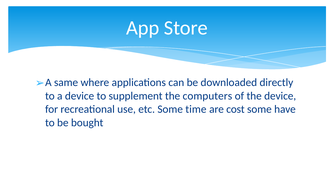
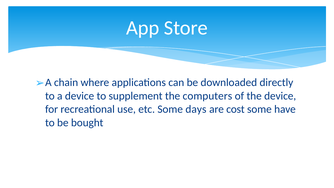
same: same -> chain
time: time -> days
